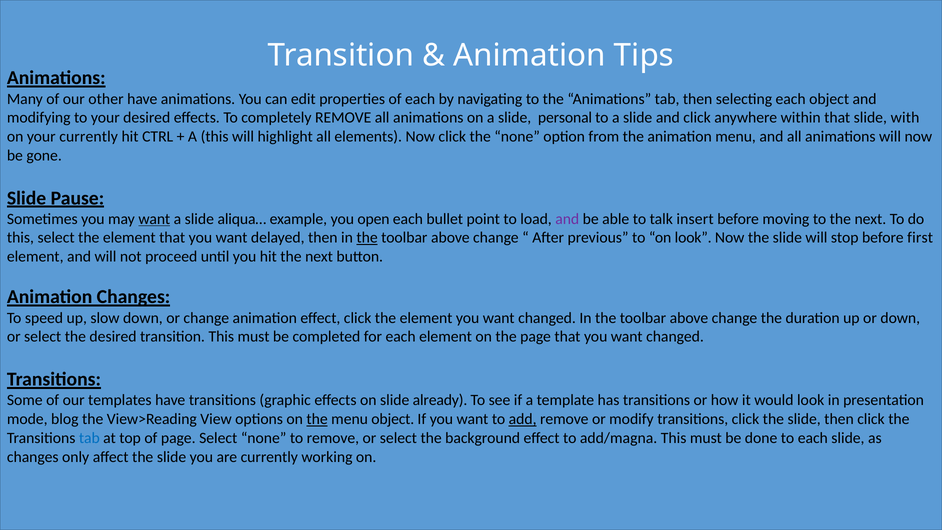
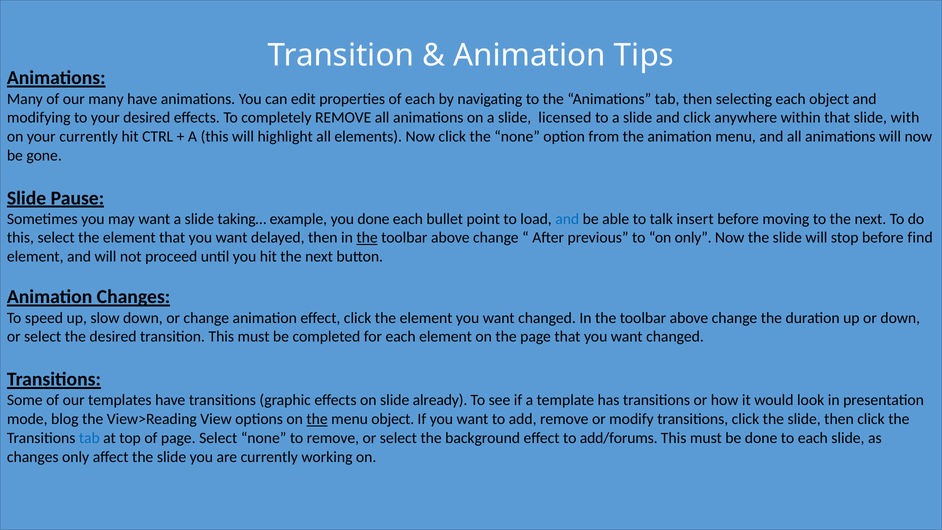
our other: other -> many
personal: personal -> licensed
want at (154, 219) underline: present -> none
aliqua…: aliqua… -> taking…
you open: open -> done
and at (567, 219) colour: purple -> blue
on look: look -> only
first: first -> find
add underline: present -> none
add/magna: add/magna -> add/forums
